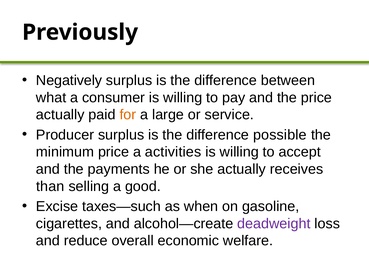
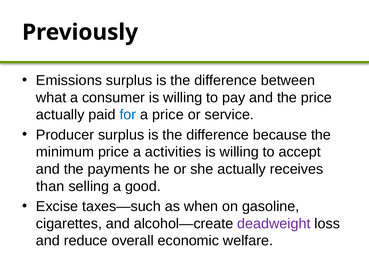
Negatively: Negatively -> Emissions
for colour: orange -> blue
a large: large -> price
possible: possible -> because
